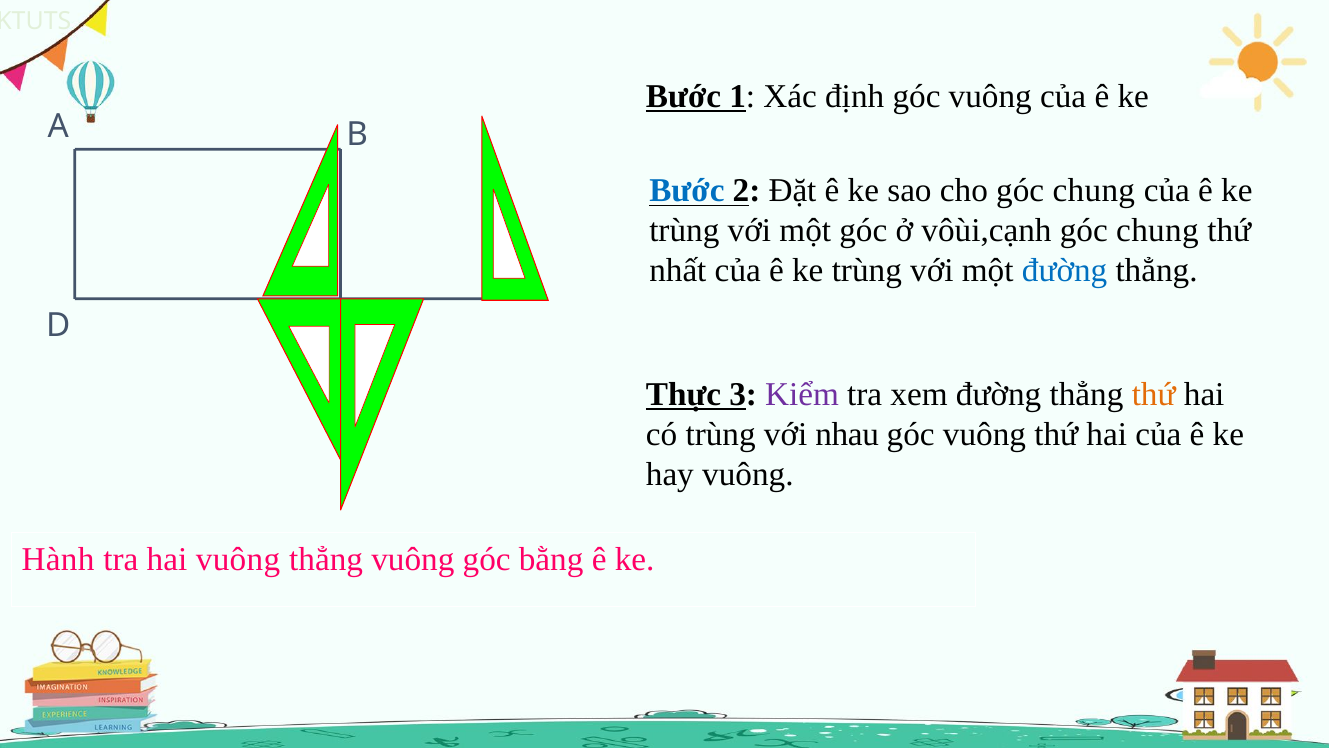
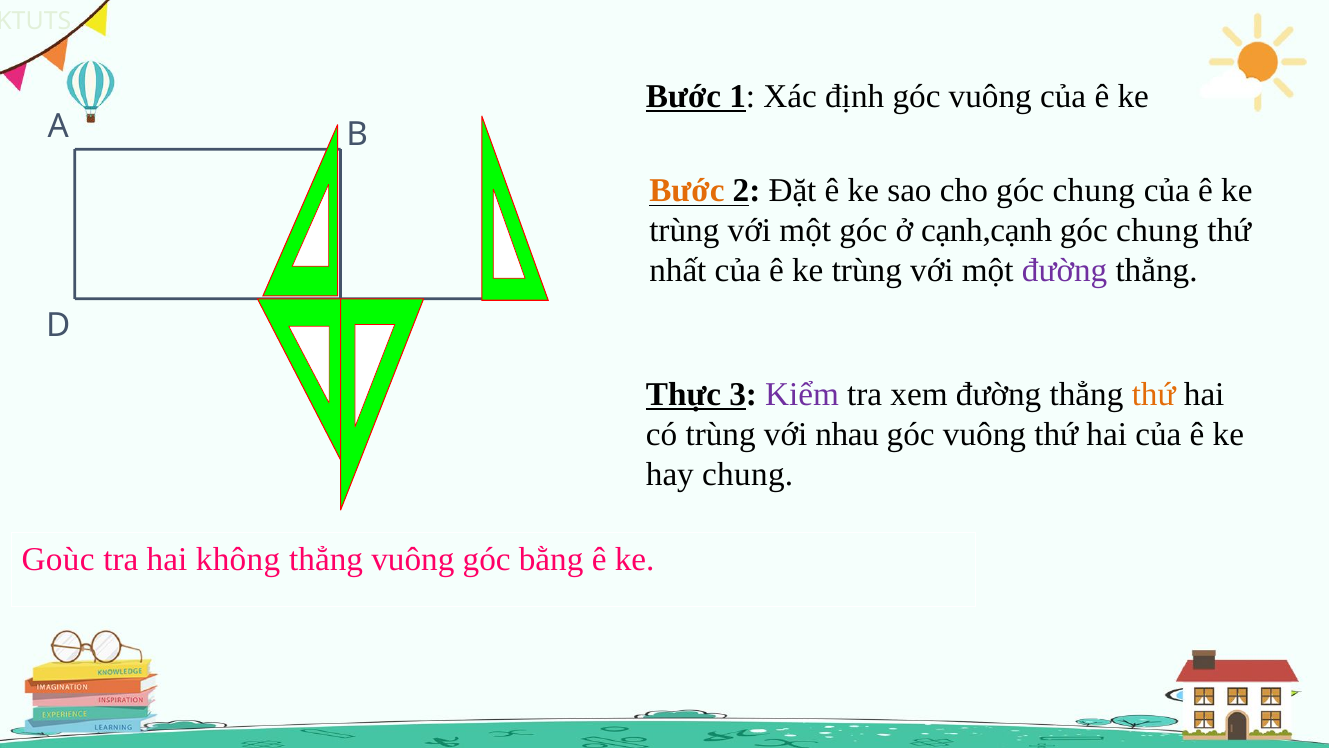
Bước at (687, 191) colour: blue -> orange
vôùi,cạnh: vôùi,cạnh -> cạnh,cạnh
đường at (1065, 270) colour: blue -> purple
hay vuông: vuông -> chung
Hành: Hành -> Goùc
hai vuông: vuông -> không
